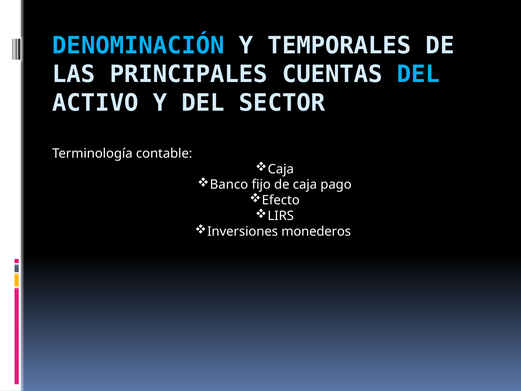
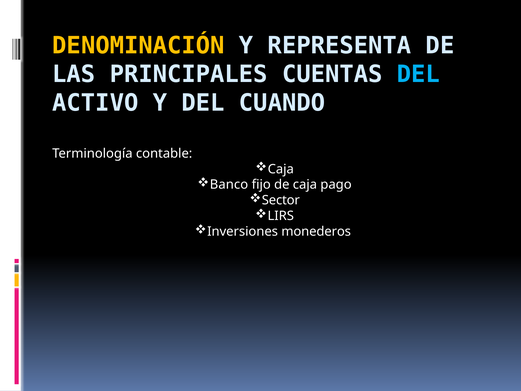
DENOMINACIÓN colour: light blue -> yellow
TEMPORALES: TEMPORALES -> REPRESENTA
SECTOR: SECTOR -> CUANDO
Efecto: Efecto -> Sector
